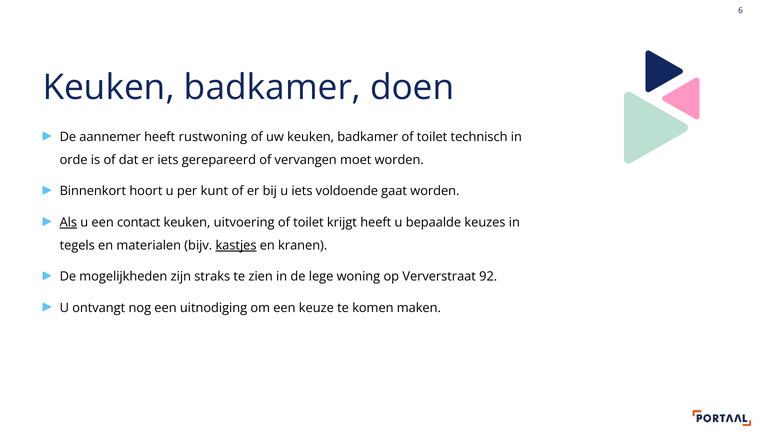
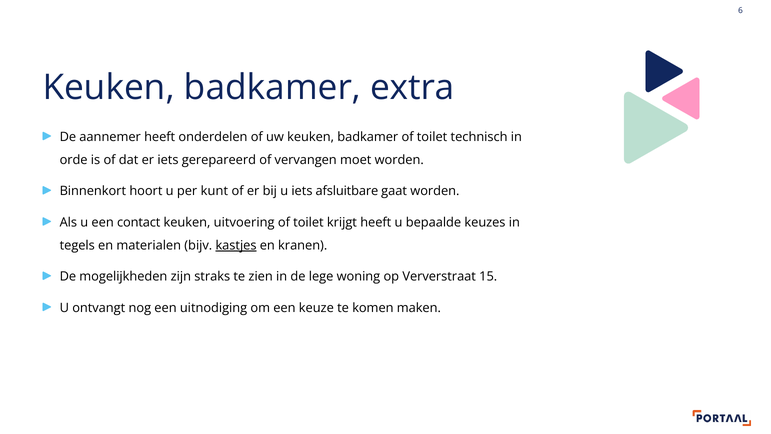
doen: doen -> extra
rustwoning: rustwoning -> onderdelen
voldoende: voldoende -> afsluitbare
Als underline: present -> none
92: 92 -> 15
